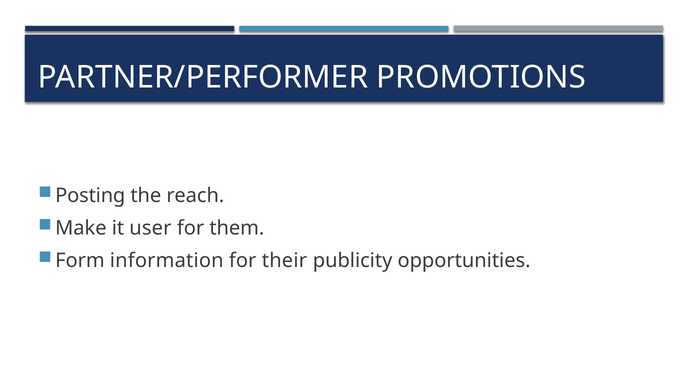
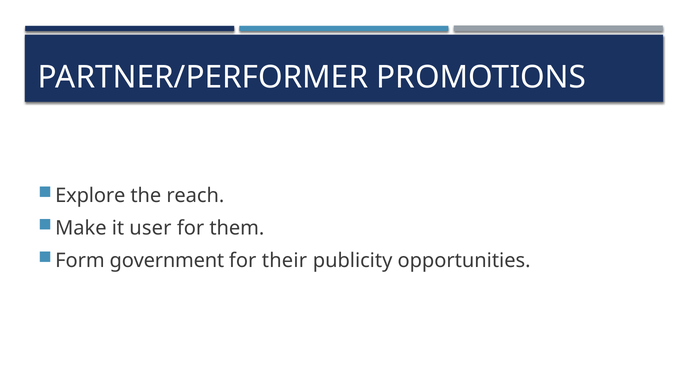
Posting: Posting -> Explore
information: information -> government
